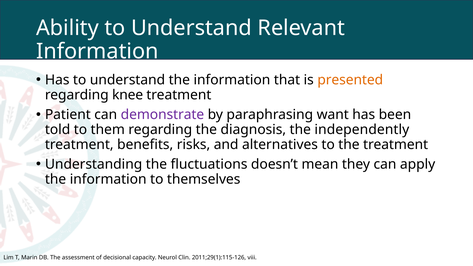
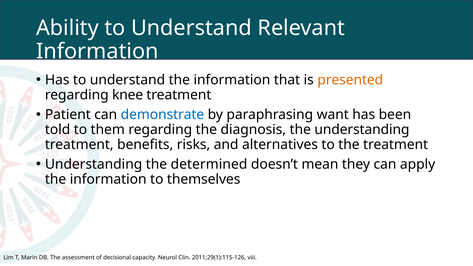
demonstrate colour: purple -> blue
the independently: independently -> understanding
fluctuations: fluctuations -> determined
